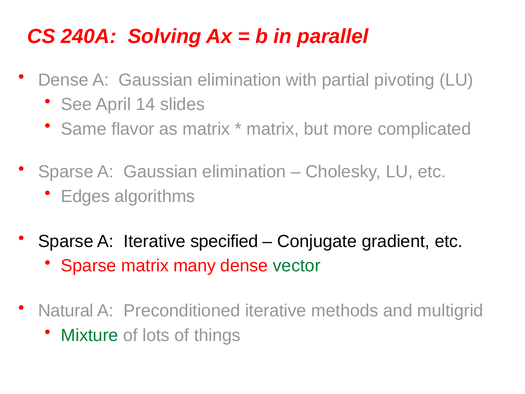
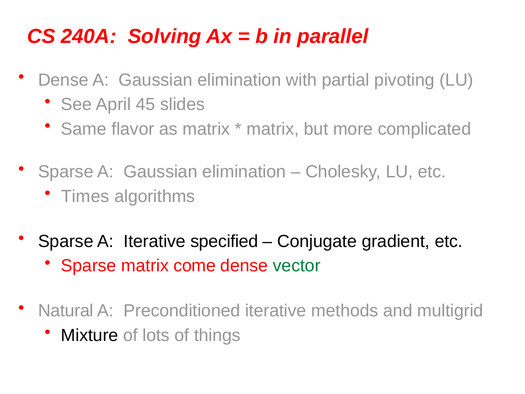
14: 14 -> 45
Edges: Edges -> Times
many: many -> come
Mixture colour: green -> black
